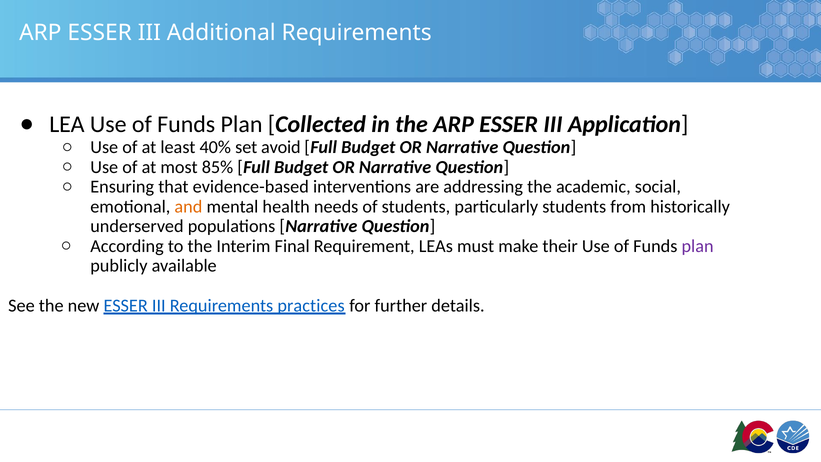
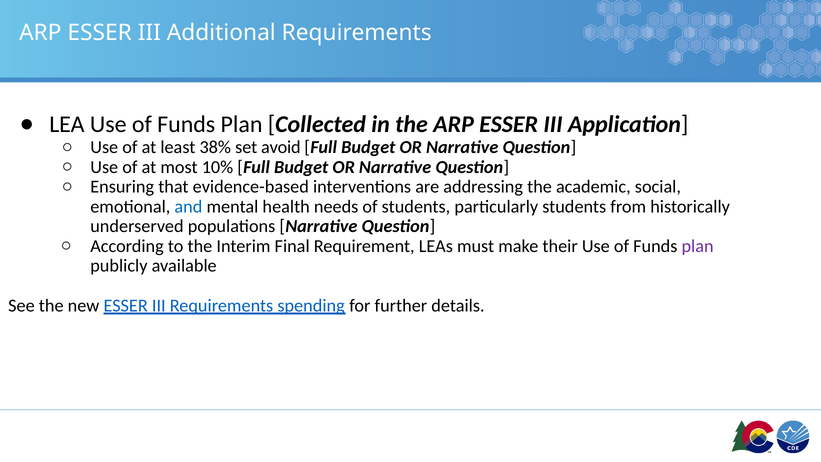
40%: 40% -> 38%
85%: 85% -> 10%
and colour: orange -> blue
practices: practices -> spending
